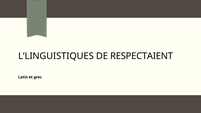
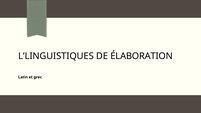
RESPECTAIENT: RESPECTAIENT -> ÉLABORATION
